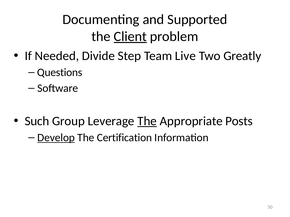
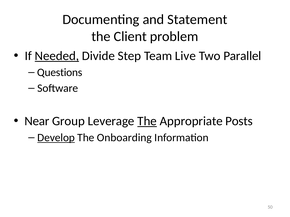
Supported: Supported -> Statement
Client underline: present -> none
Needed underline: none -> present
Greatly: Greatly -> Parallel
Such: Such -> Near
Certification: Certification -> Onboarding
